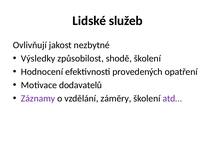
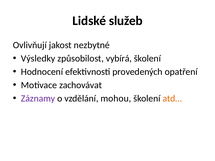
shodě: shodě -> vybírá
dodavatelů: dodavatelů -> zachovávat
záměry: záměry -> mohou
atd… colour: purple -> orange
